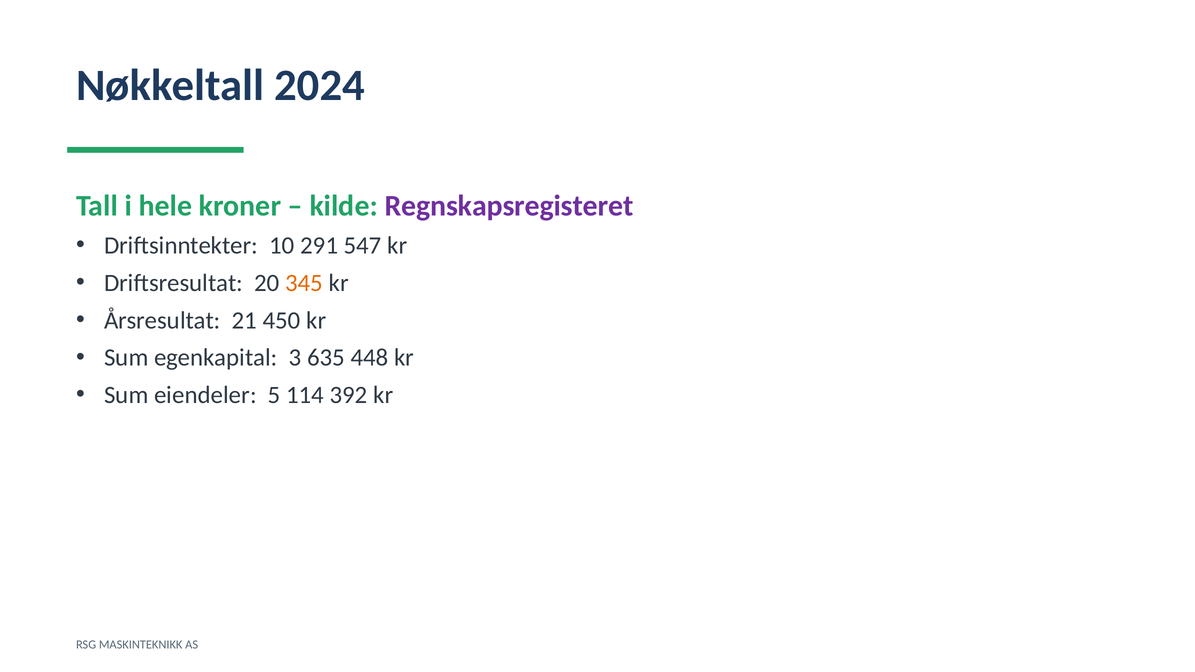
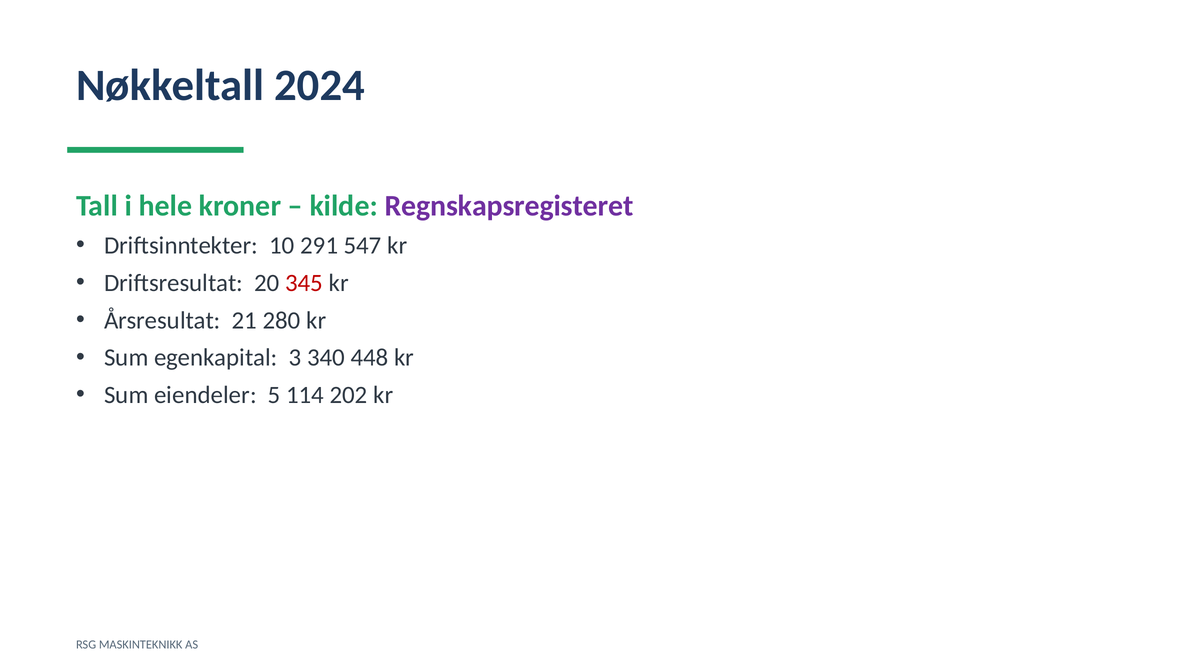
345 colour: orange -> red
450: 450 -> 280
635: 635 -> 340
392: 392 -> 202
